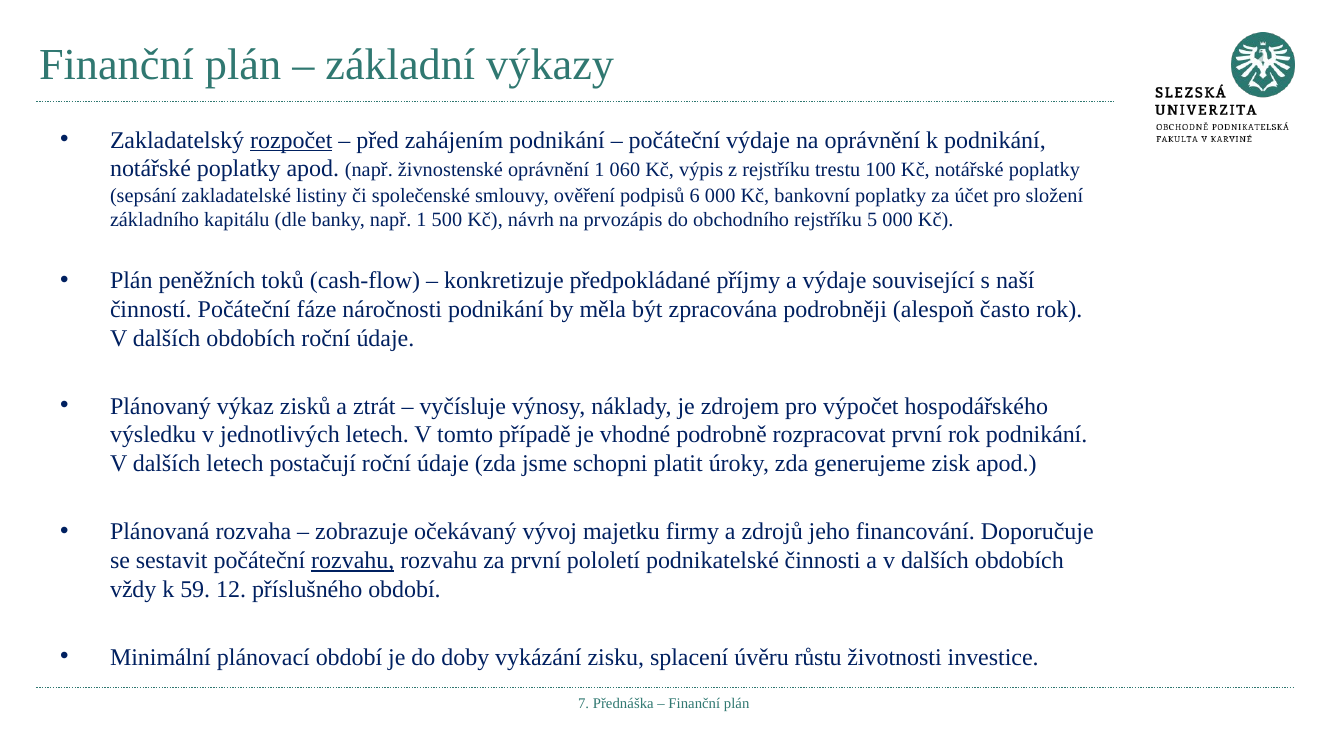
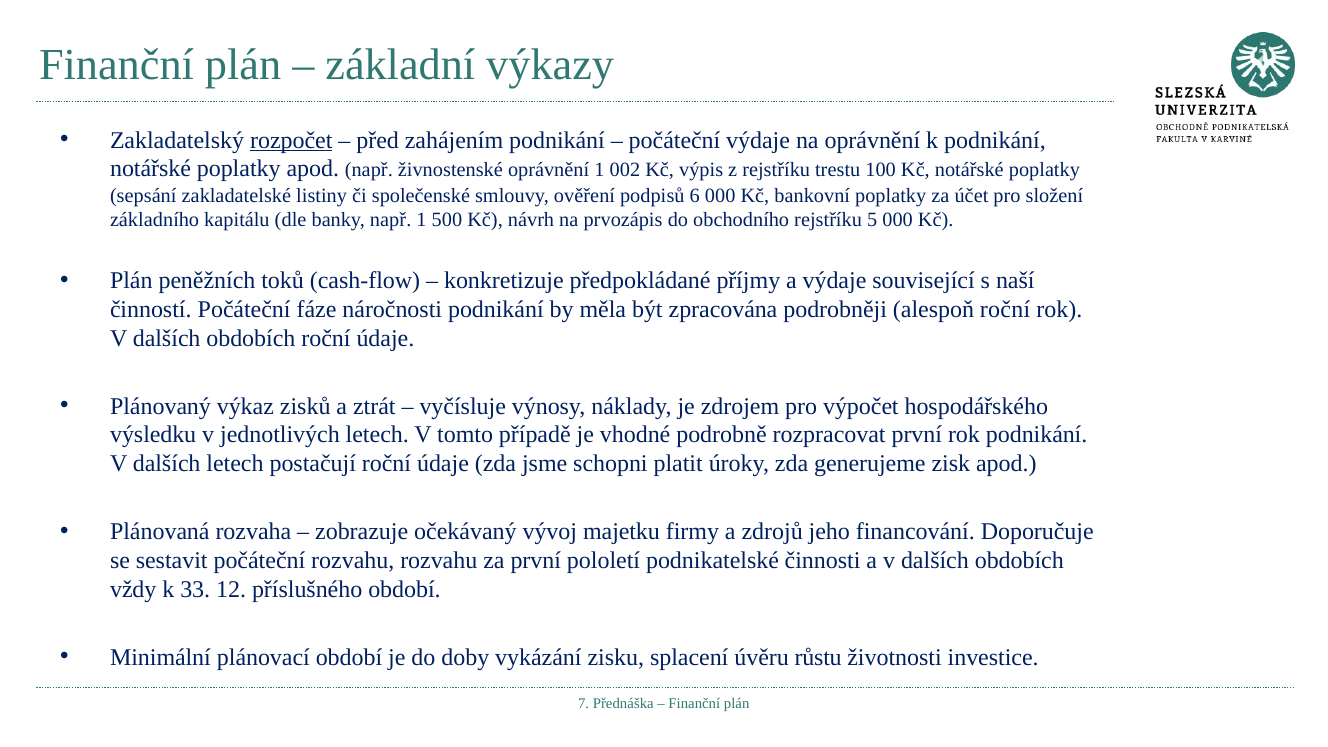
060: 060 -> 002
alespoň často: často -> roční
rozvahu at (353, 561) underline: present -> none
59: 59 -> 33
